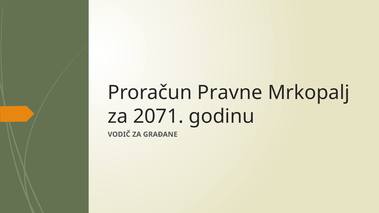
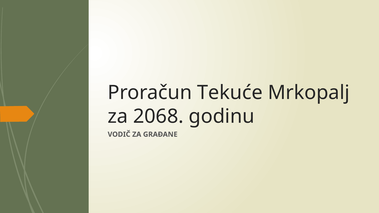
Pravne: Pravne -> Tekuće
2071: 2071 -> 2068
